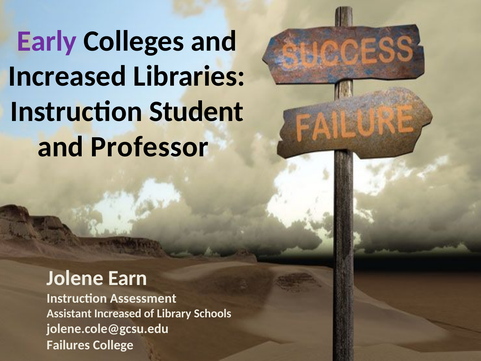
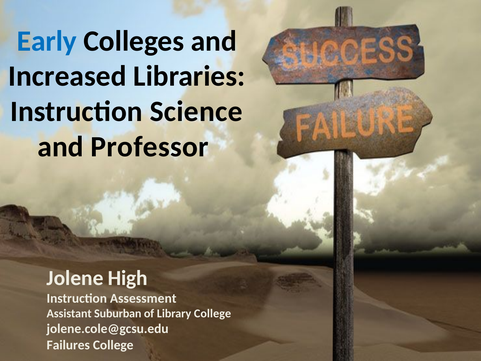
Early colour: purple -> blue
Student: Student -> Science
Earn: Earn -> High
Assistant Increased: Increased -> Suburban
Library Schools: Schools -> College
